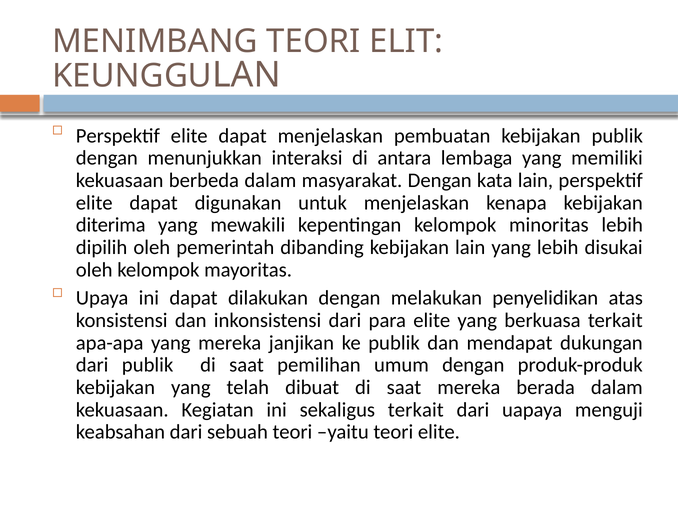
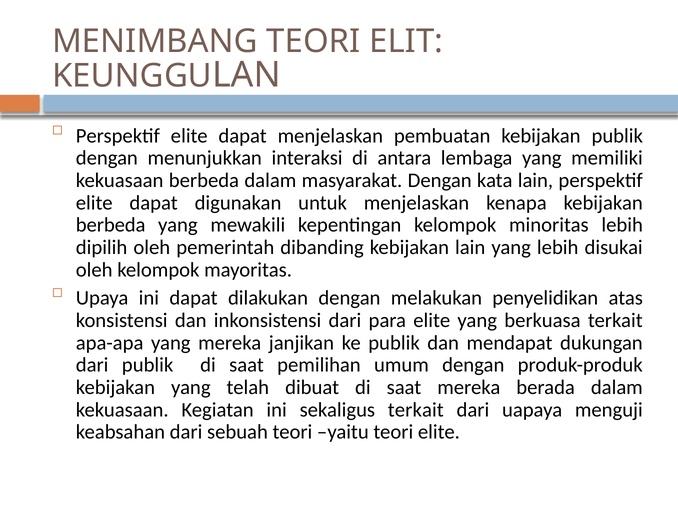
diterima at (111, 225): diterima -> berbeda
